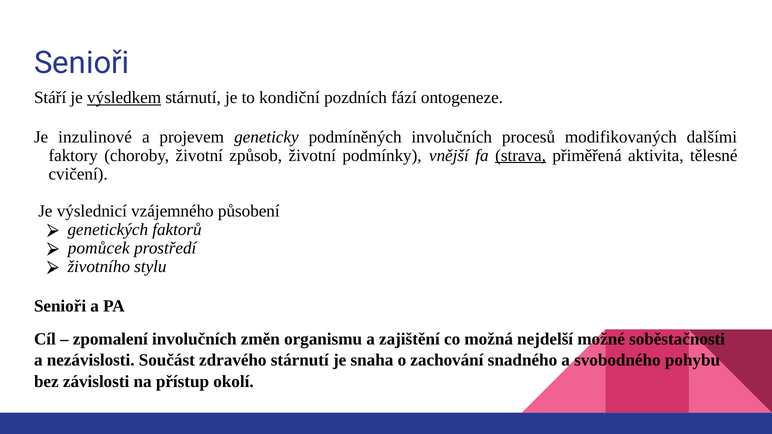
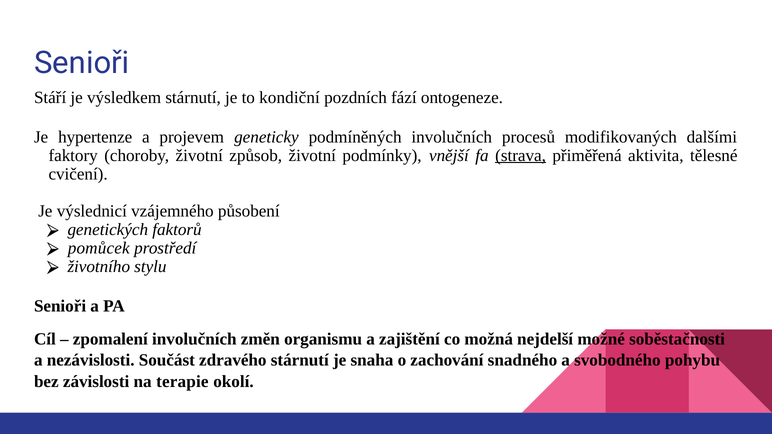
výsledkem underline: present -> none
inzulinové: inzulinové -> hypertenze
přístup: přístup -> terapie
